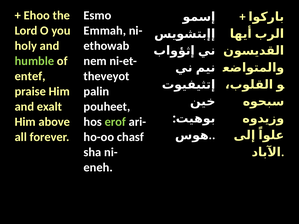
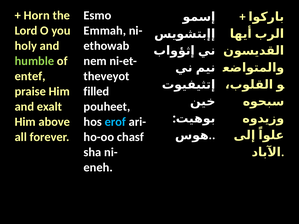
Ehoo: Ehoo -> Horn
palin: palin -> filled
erof colour: light green -> light blue
